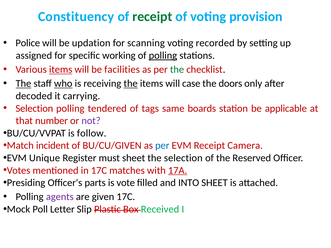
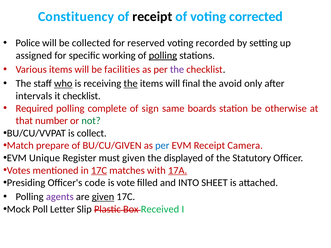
receipt at (152, 16) colour: green -> black
provision: provision -> corrected
updation: updation -> collected
scanning: scanning -> reserved
items at (61, 70) underline: present -> none
the at (177, 70) colour: green -> purple
The at (23, 84) underline: present -> none
case: case -> final
doors: doors -> avoid
decoded: decoded -> intervals
it carrying: carrying -> checklist
Selection at (34, 108): Selection -> Required
tendered: tendered -> complete
tags: tags -> sign
applicable: applicable -> otherwise
not colour: purple -> green
follow: follow -> collect
incident: incident -> prepare
must sheet: sheet -> given
the selection: selection -> displayed
Reserved: Reserved -> Statutory
17C at (99, 171) underline: none -> present
parts: parts -> code
given at (103, 197) underline: none -> present
